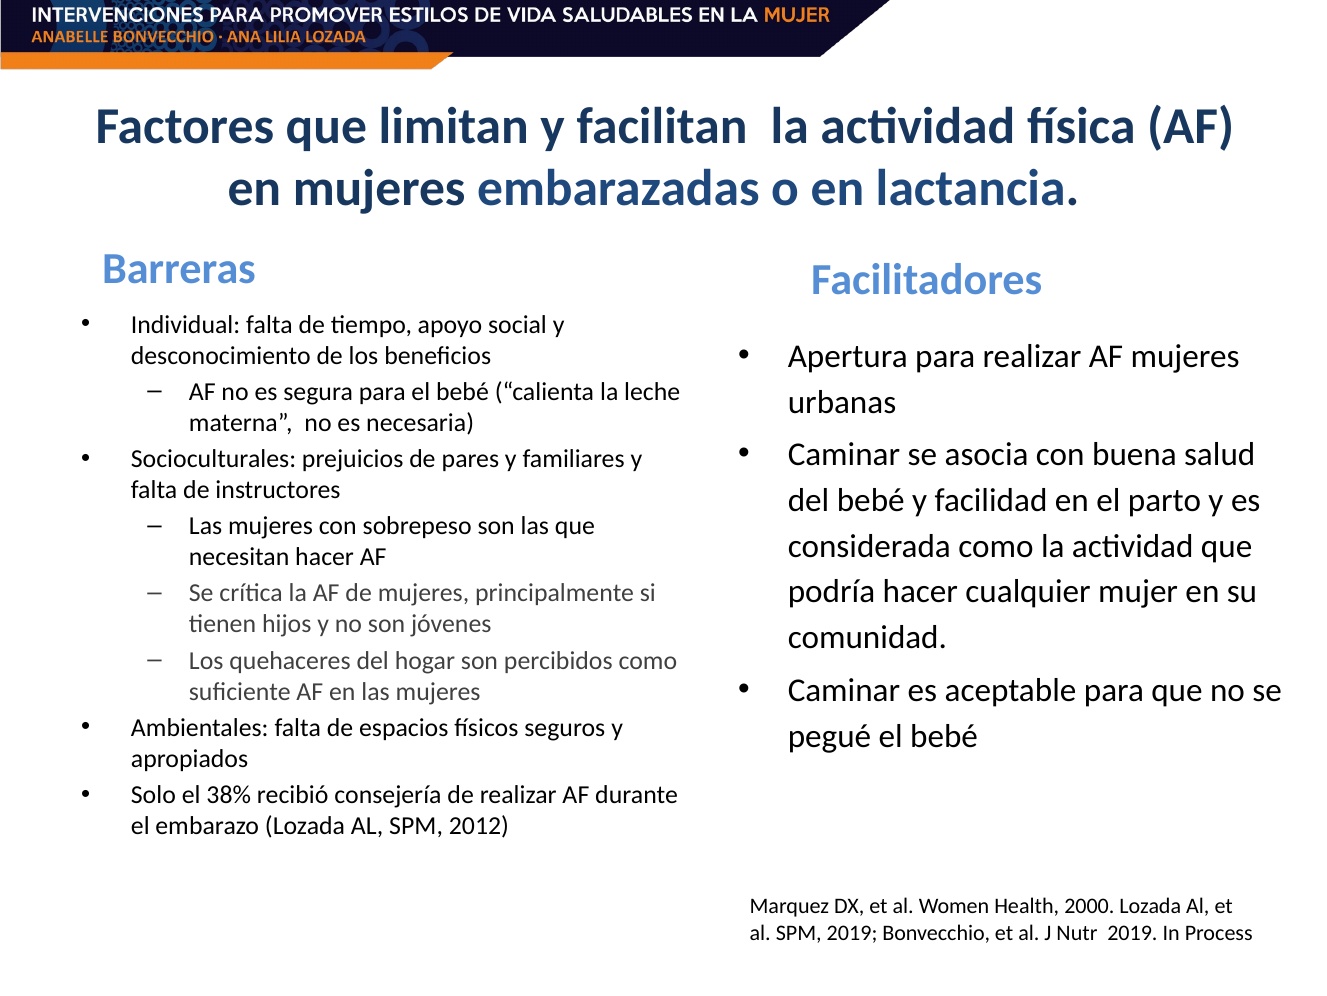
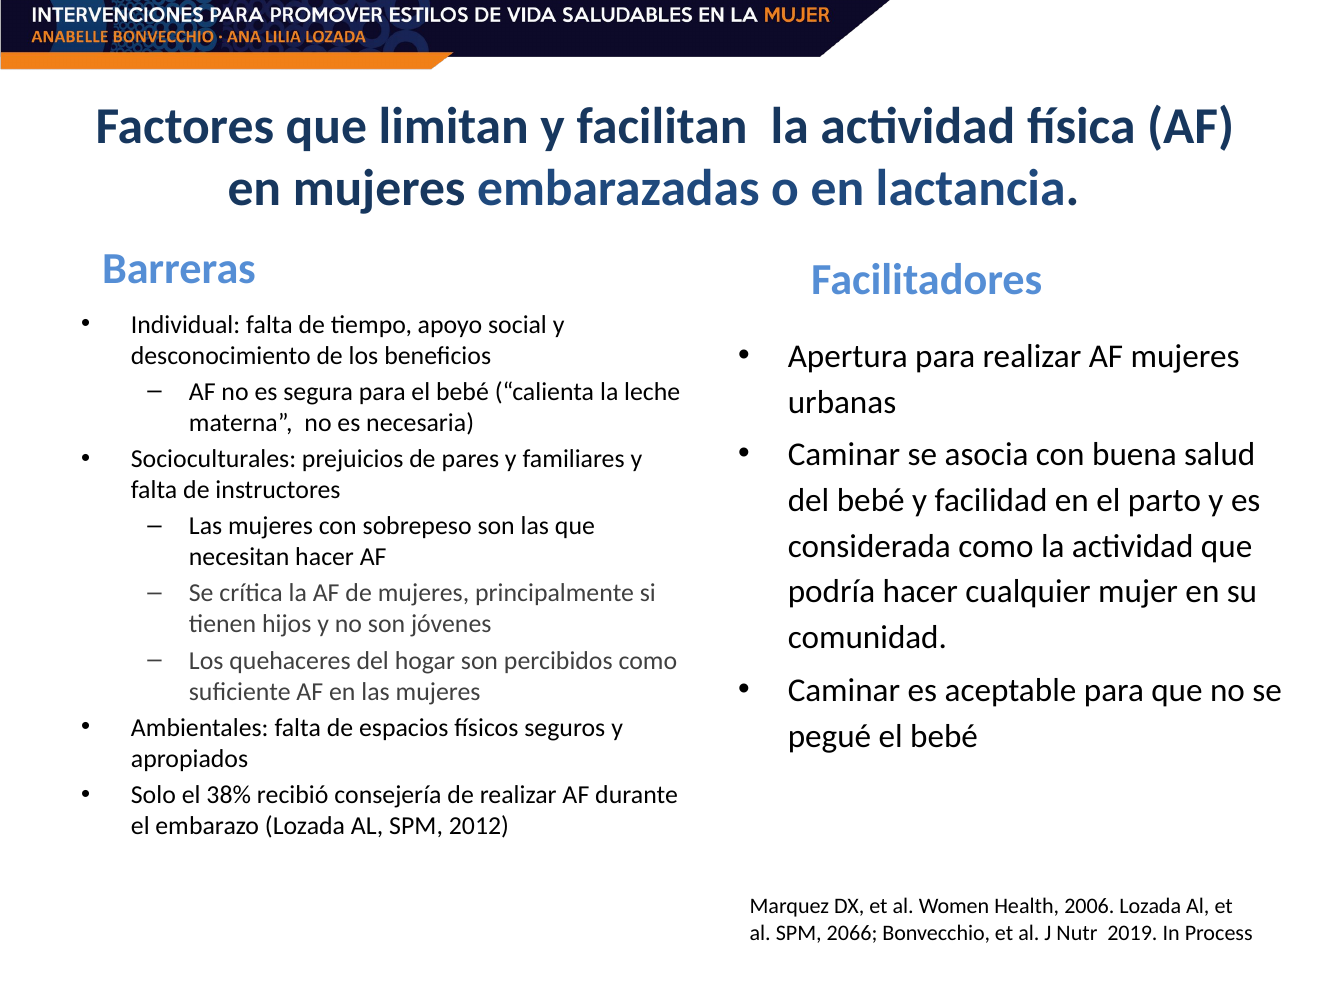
2000: 2000 -> 2006
SPM 2019: 2019 -> 2066
